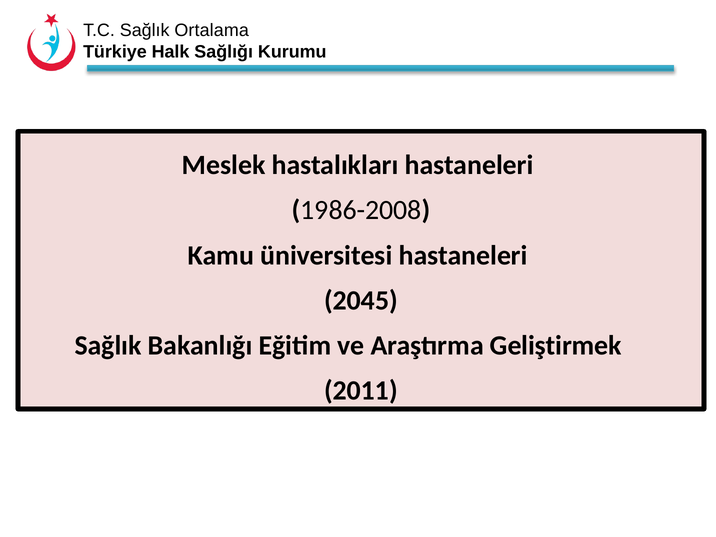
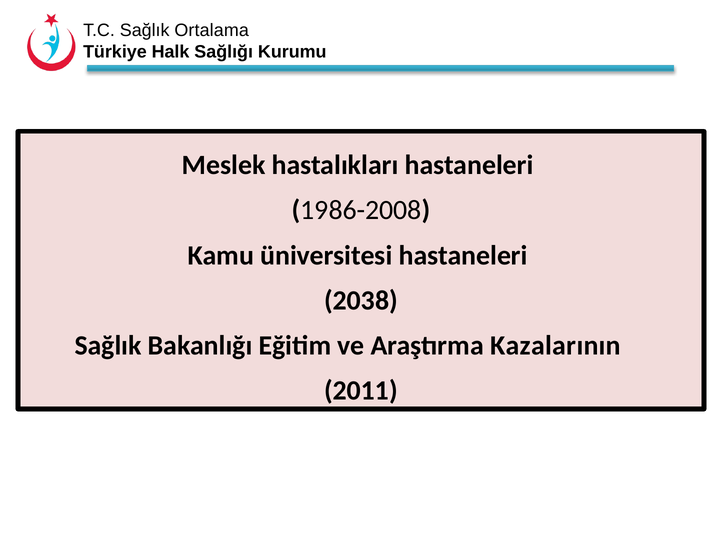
2045: 2045 -> 2038
Geliştirmek: Geliştirmek -> Kazalarının
